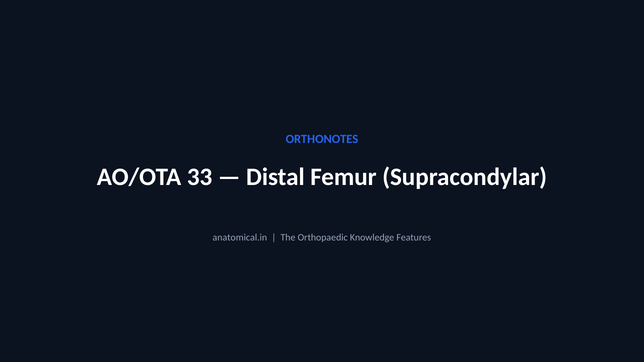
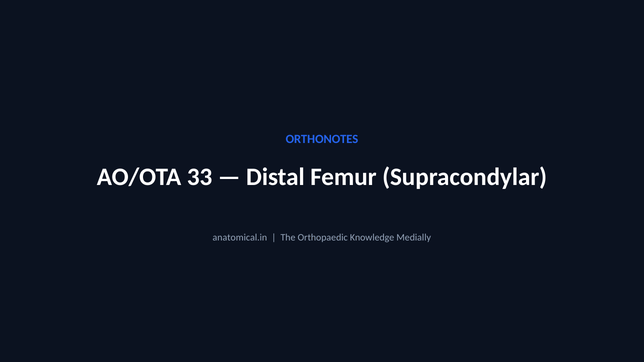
Features: Features -> Medially
